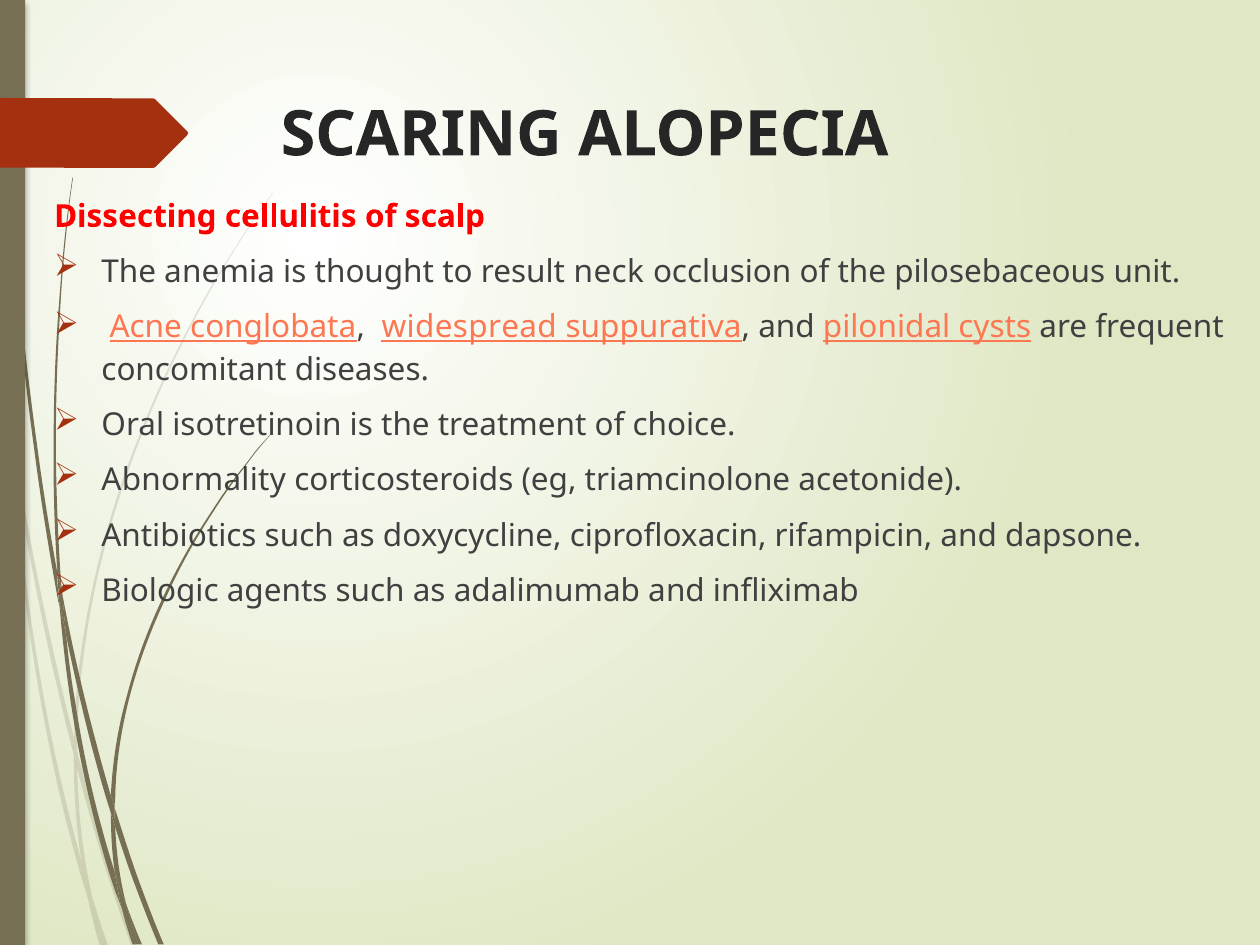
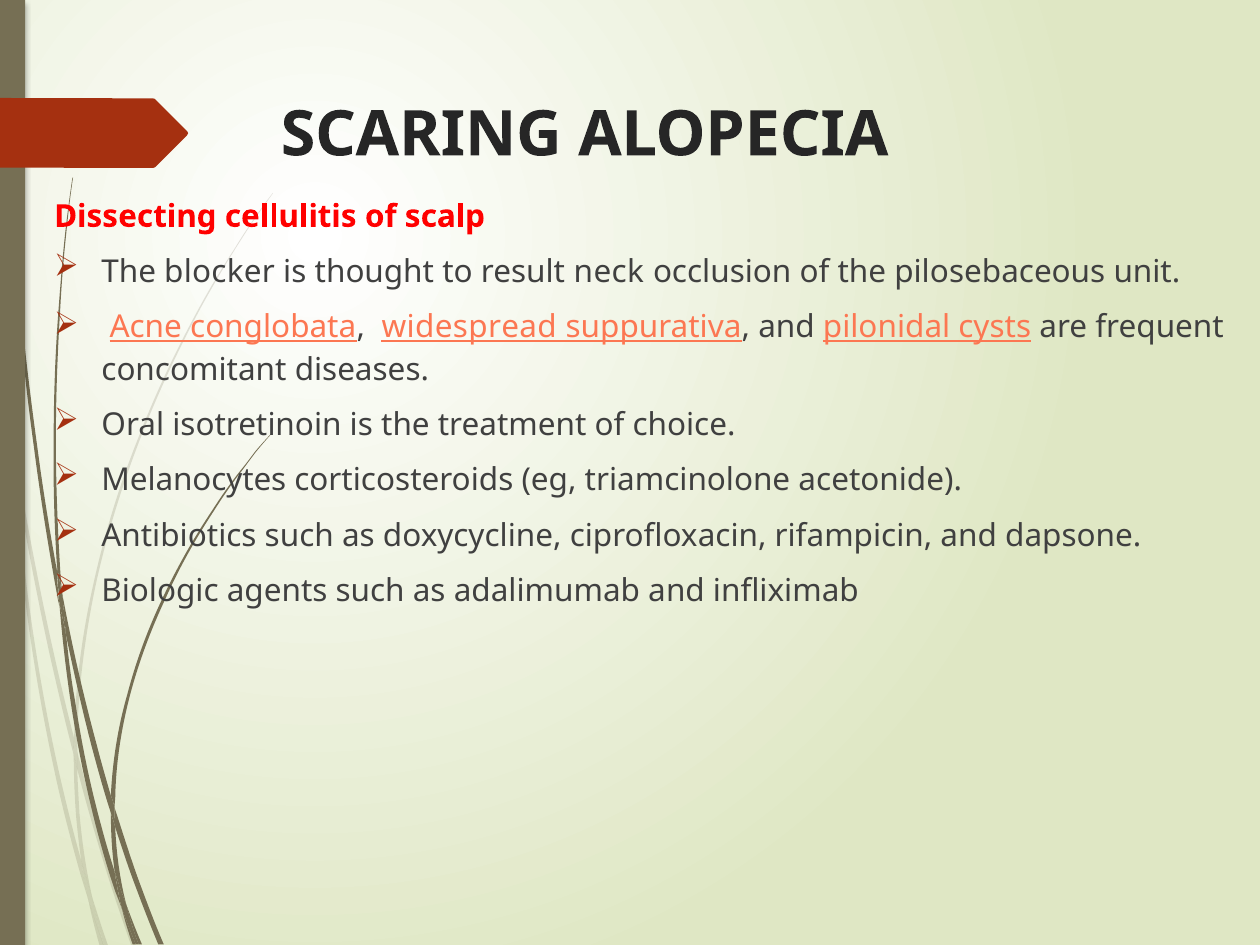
anemia: anemia -> blocker
Abnormality: Abnormality -> Melanocytes
